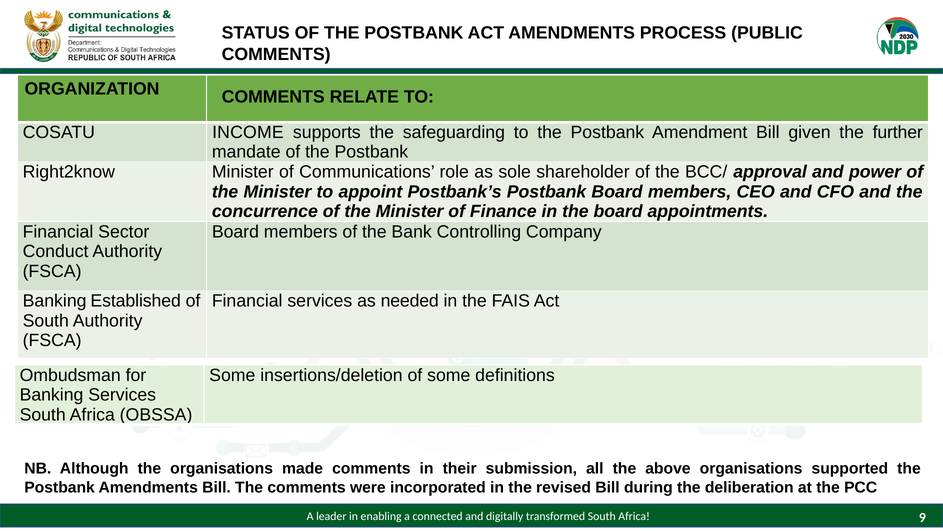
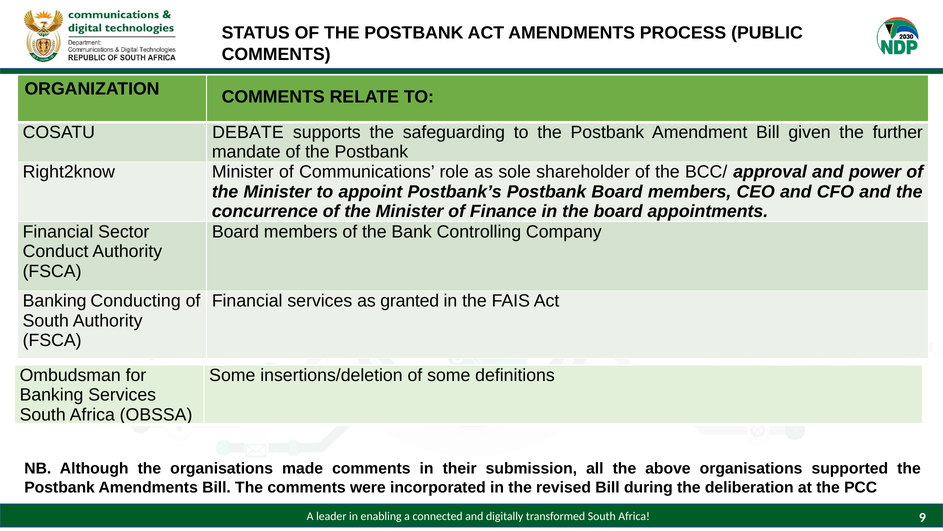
INCOME: INCOME -> DEBATE
Established: Established -> Conducting
needed: needed -> granted
